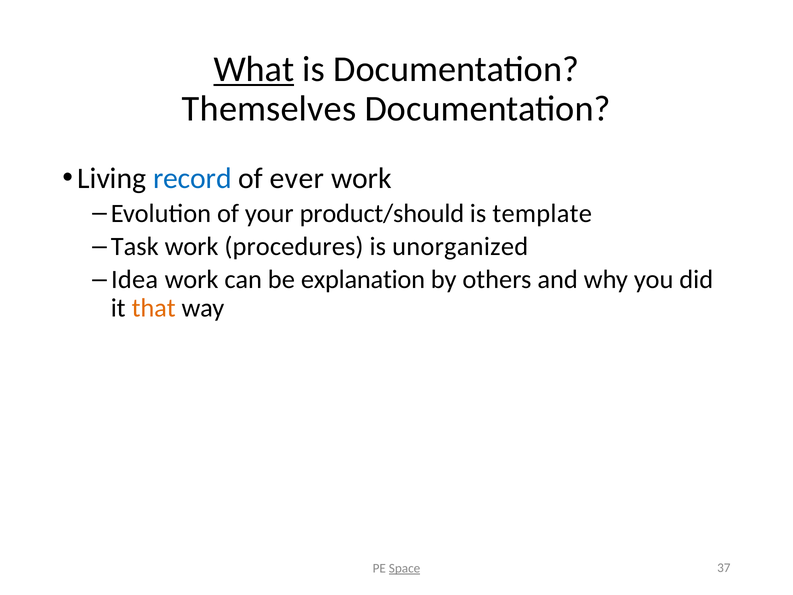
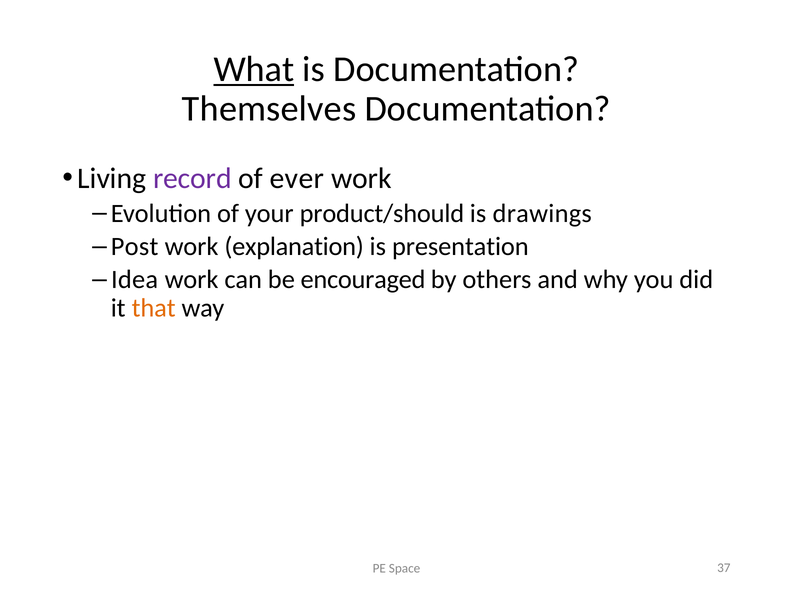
record colour: blue -> purple
template: template -> drawings
Task: Task -> Post
procedures: procedures -> explanation
unorganized: unorganized -> presentation
explanation: explanation -> encouraged
Space underline: present -> none
